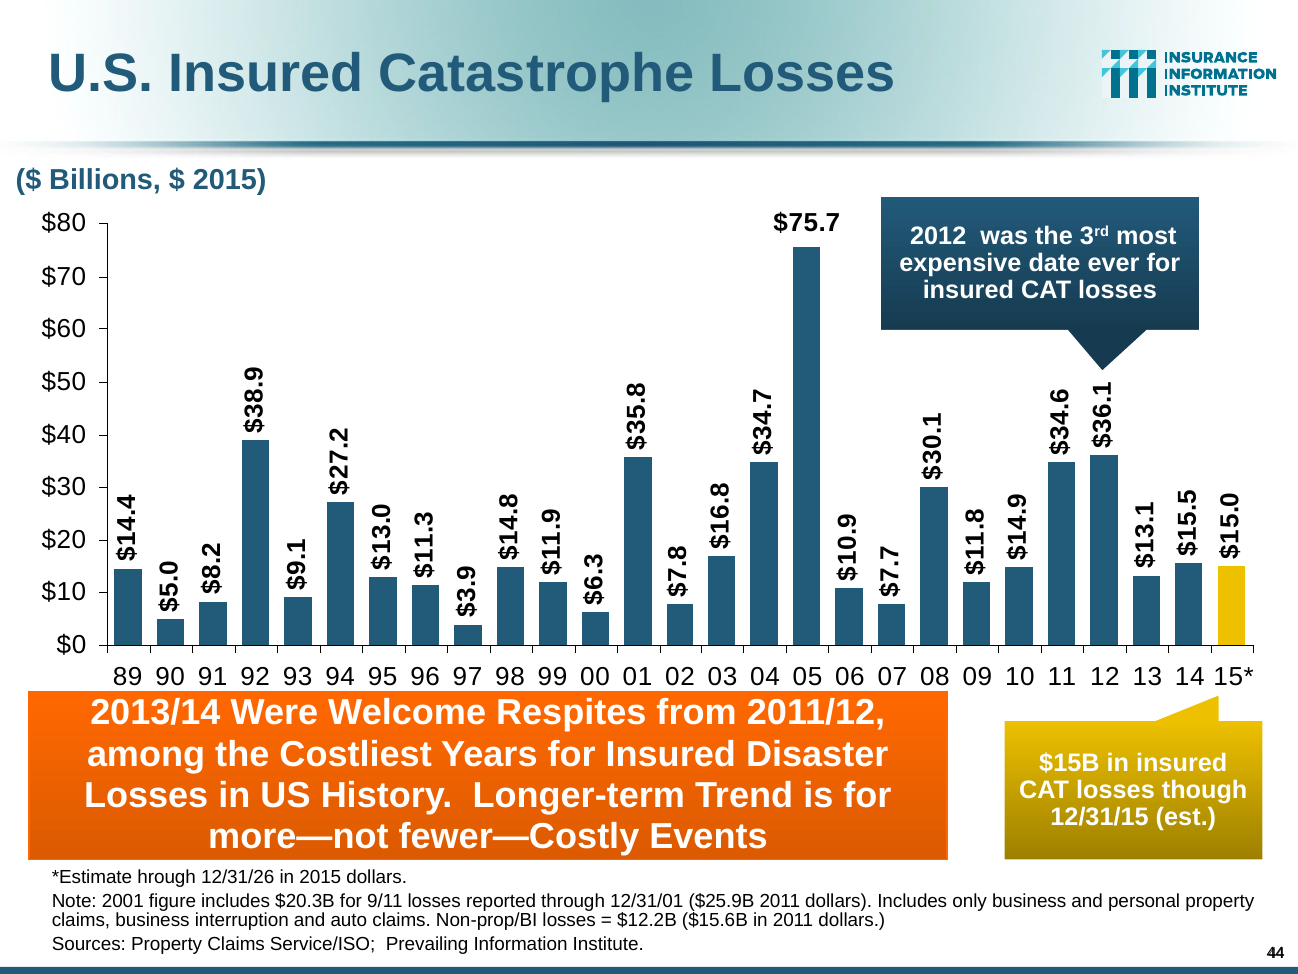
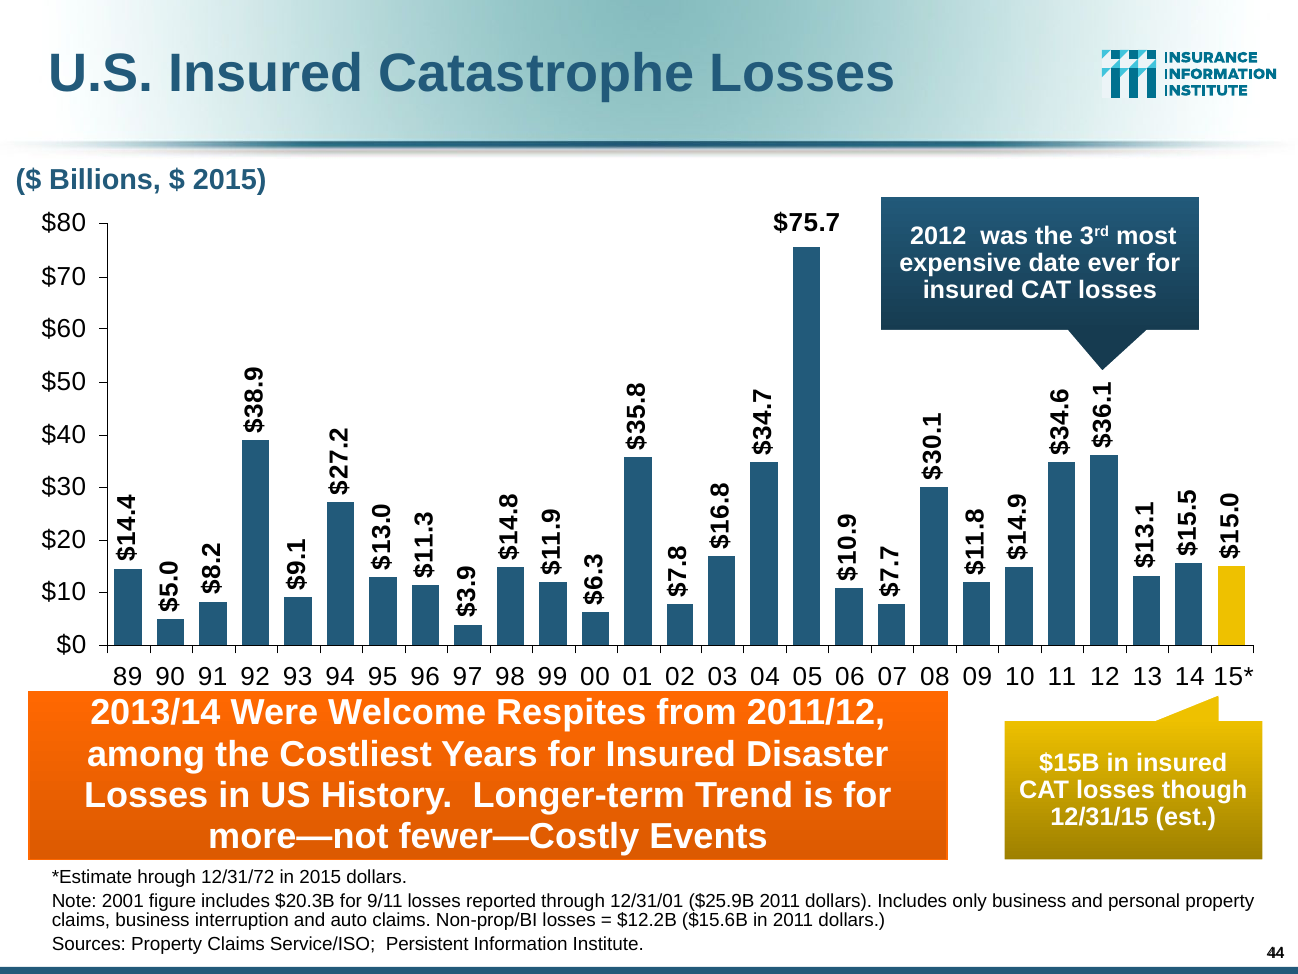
12/31/26: 12/31/26 -> 12/31/72
Prevailing: Prevailing -> Persistent
